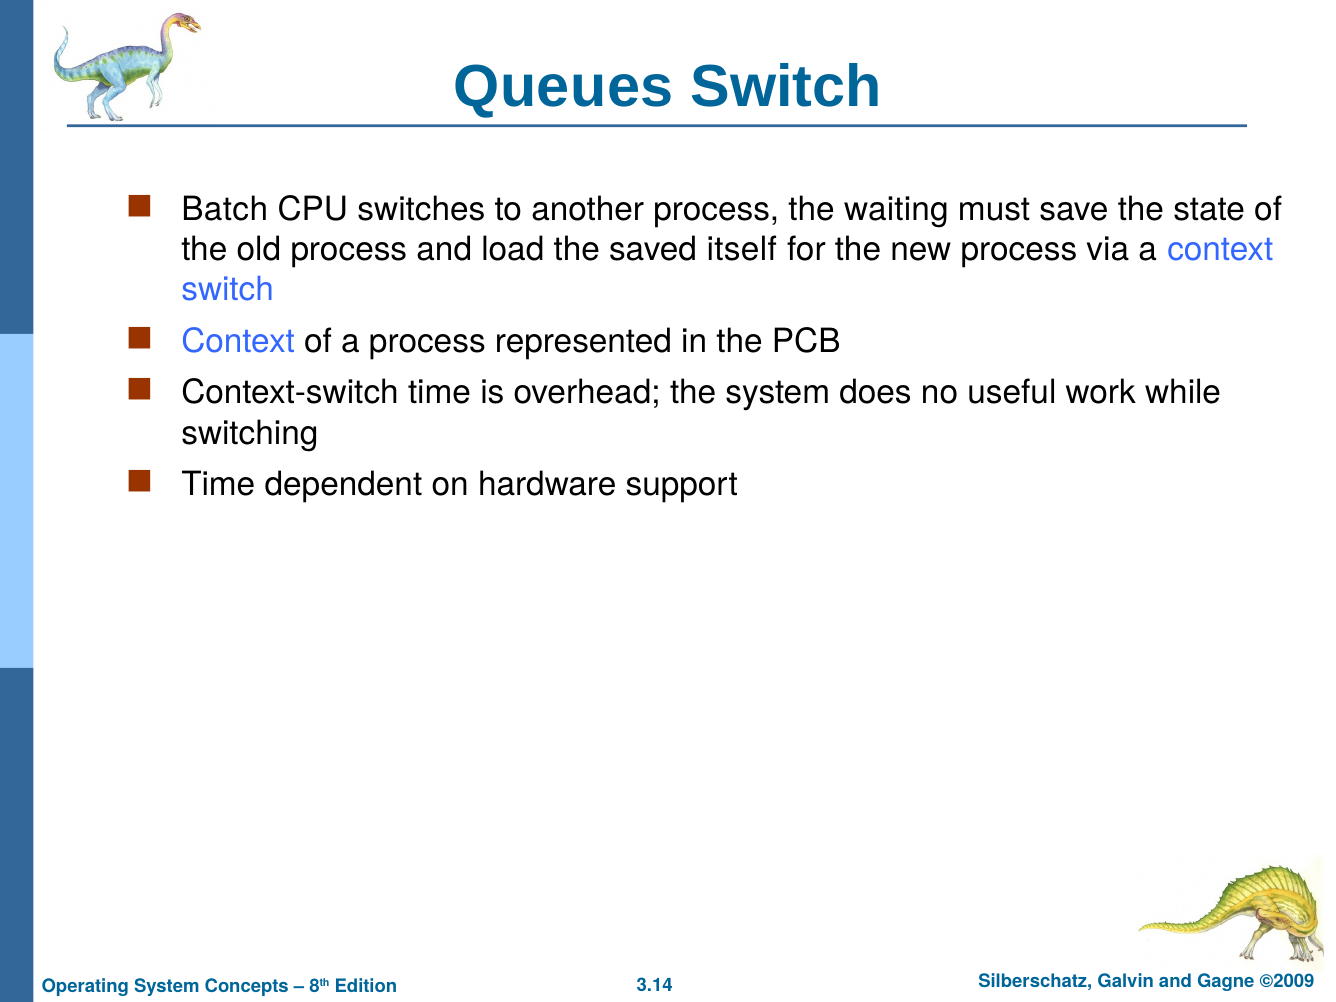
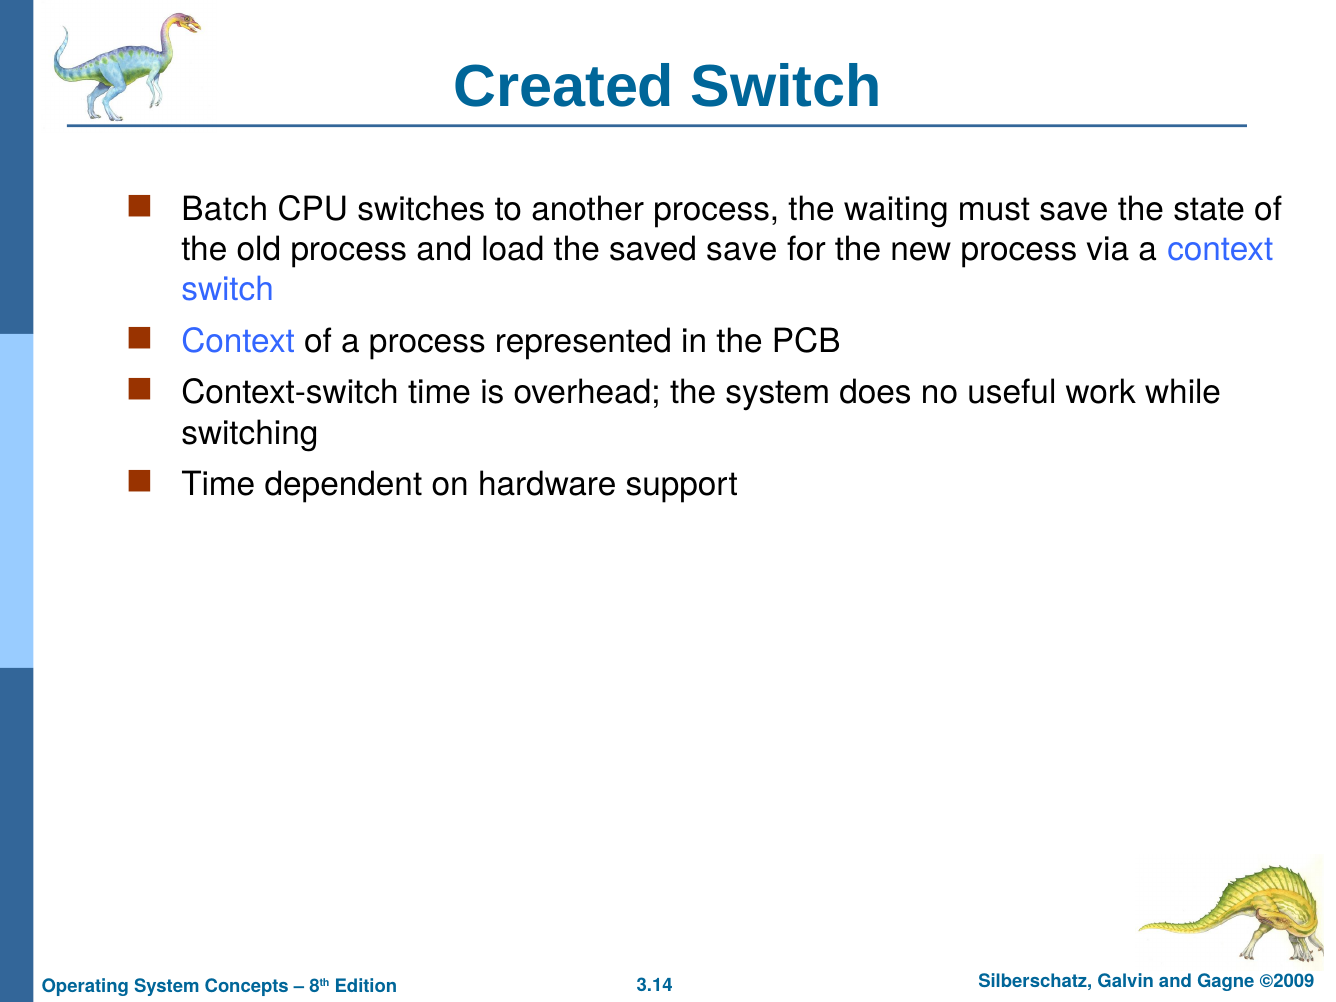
Queues: Queues -> Created
saved itself: itself -> save
